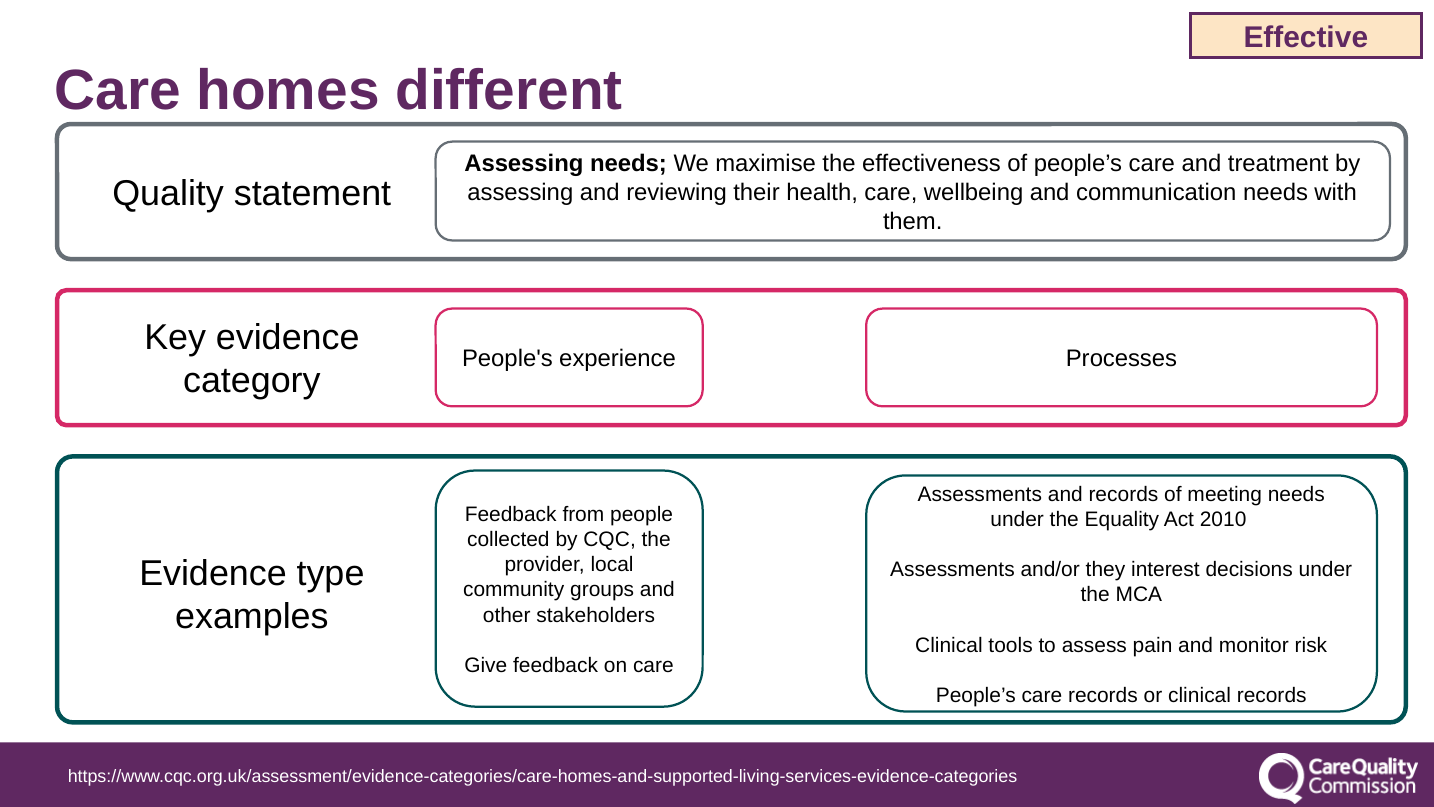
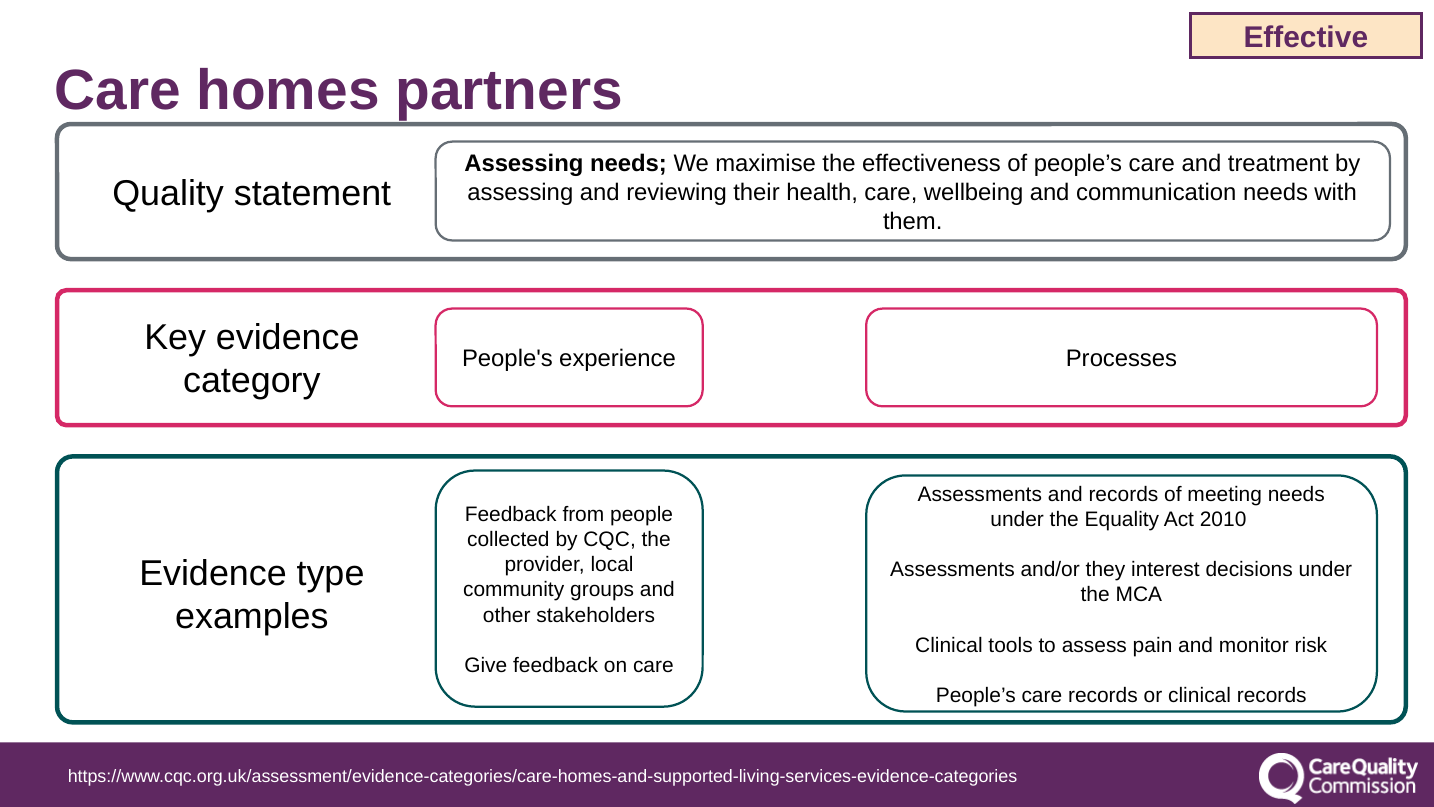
different: different -> partners
